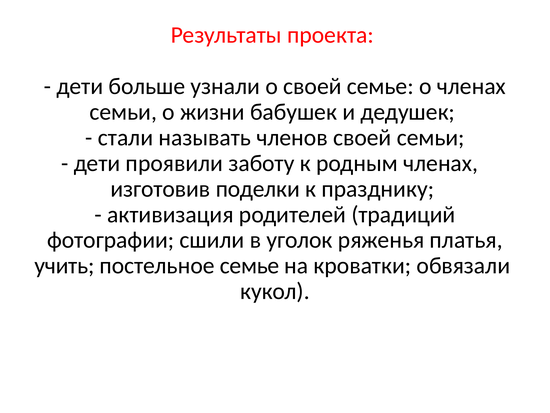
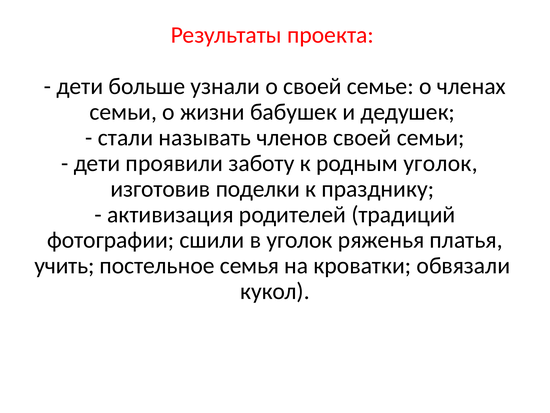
родным членах: членах -> уголок
постельное семье: семье -> семья
